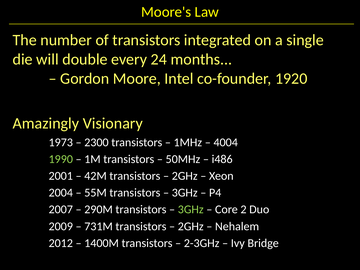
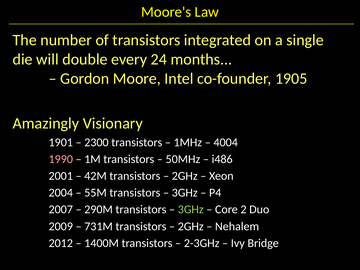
1920: 1920 -> 1905
1973: 1973 -> 1901
1990 colour: light green -> pink
